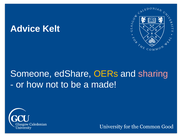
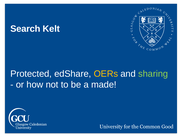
Advice: Advice -> Search
Someone: Someone -> Protected
sharing colour: pink -> light green
